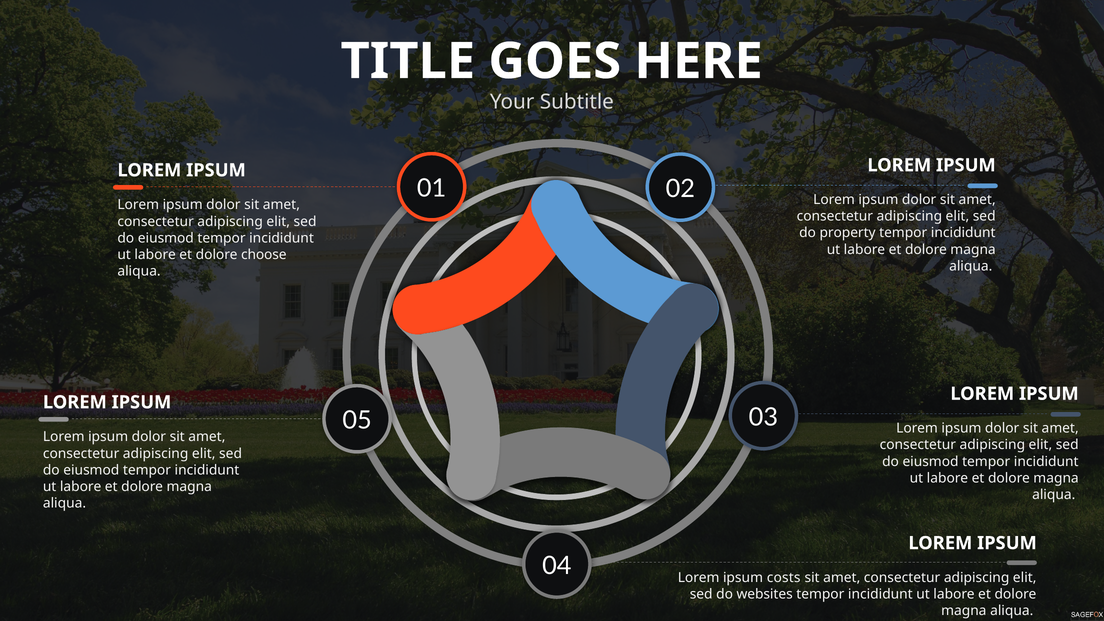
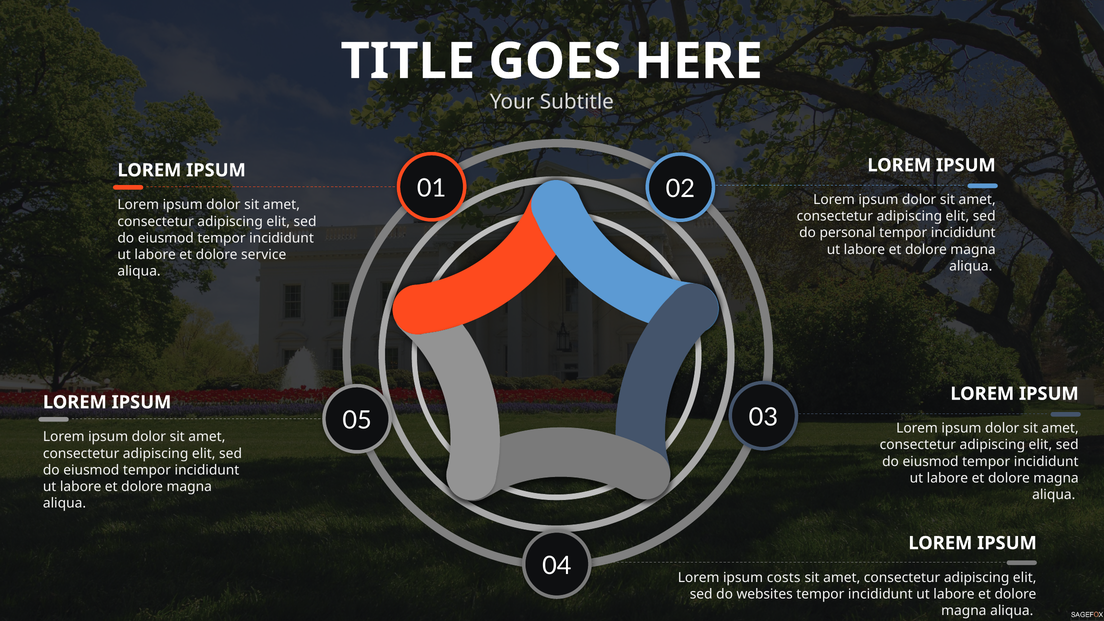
property: property -> personal
choose: choose -> service
